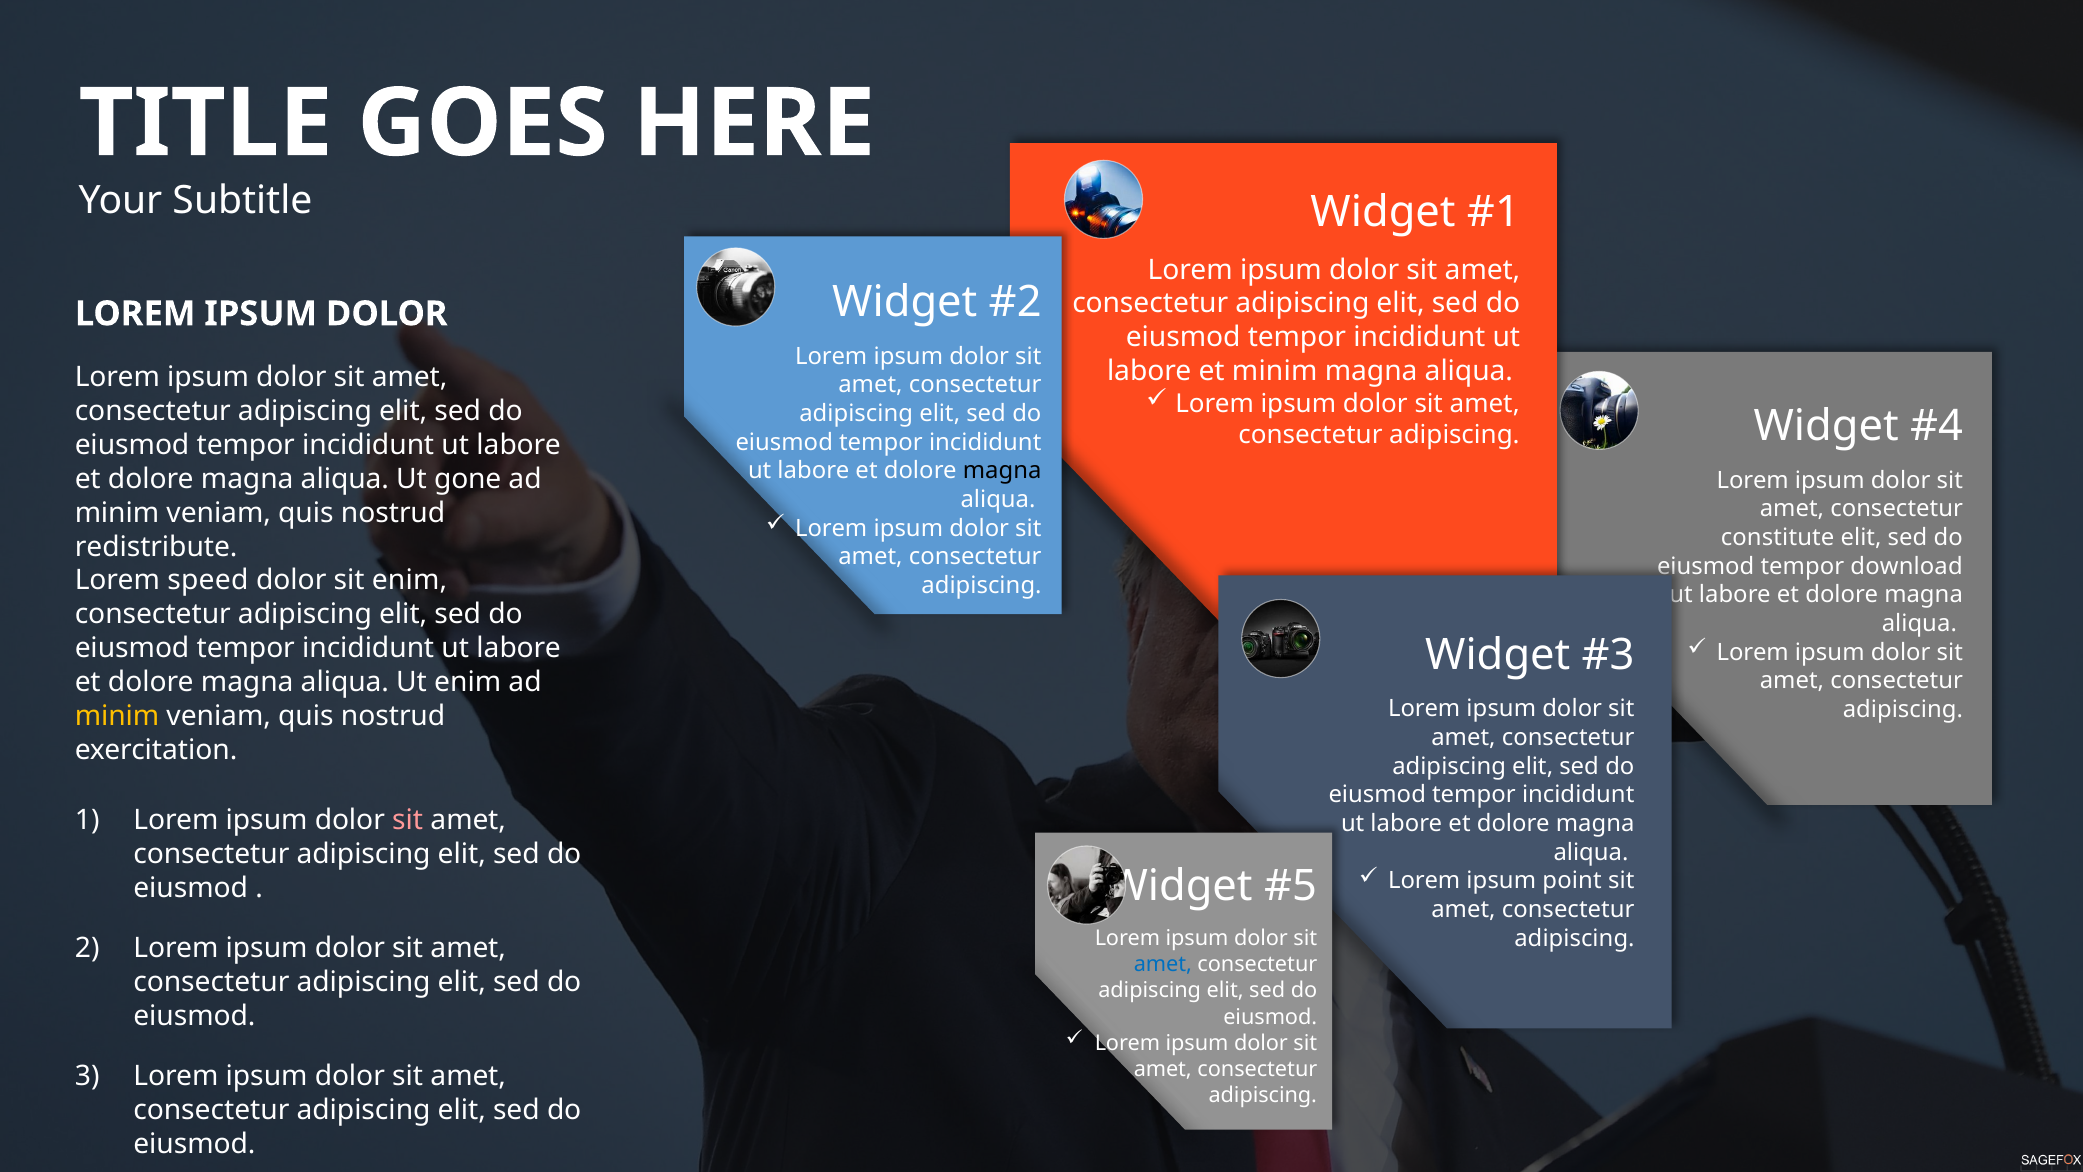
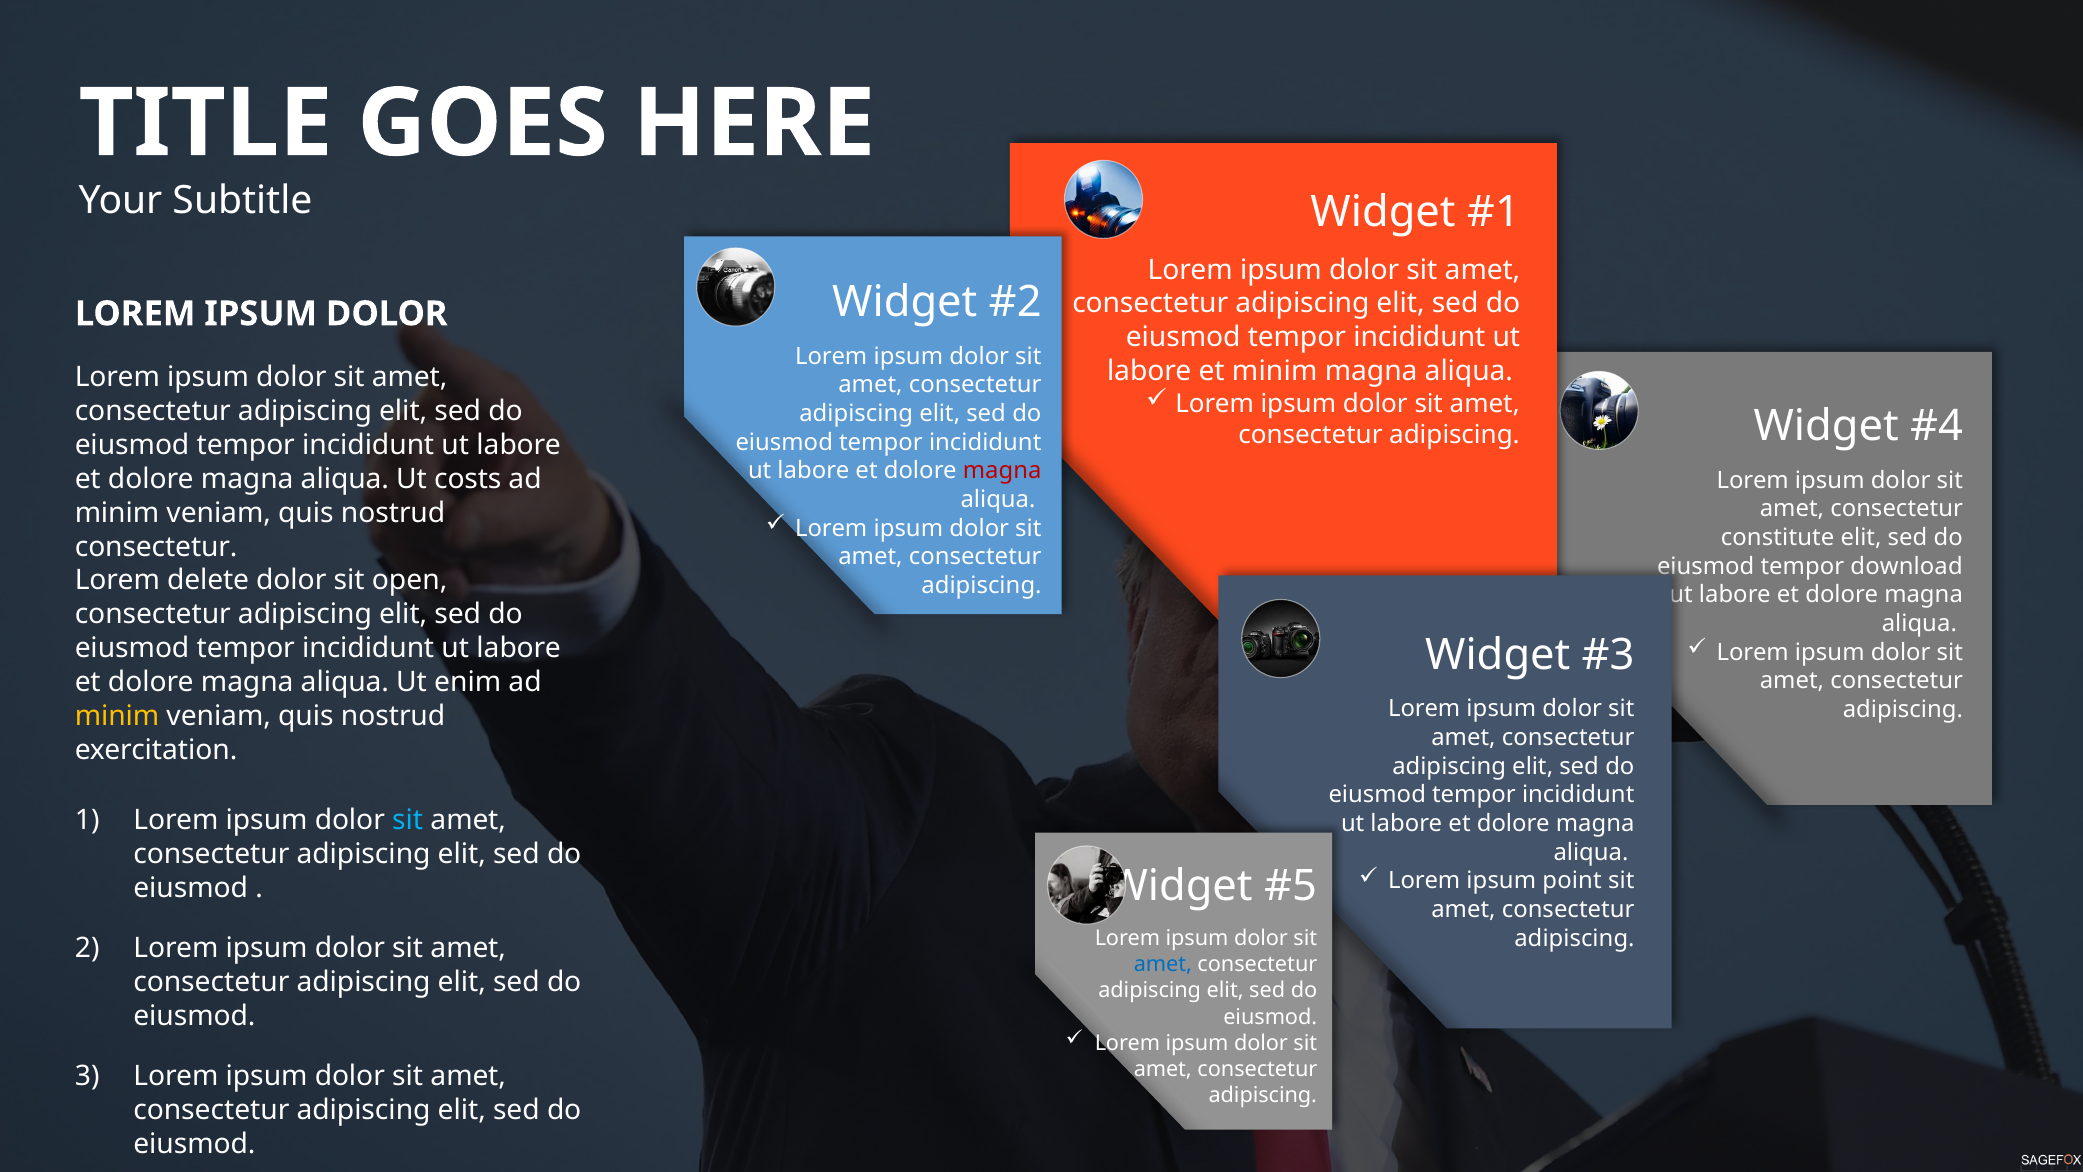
magna at (1002, 471) colour: black -> red
gone: gone -> costs
redistribute at (156, 547): redistribute -> consectetur
speed: speed -> delete
sit enim: enim -> open
sit at (408, 820) colour: pink -> light blue
